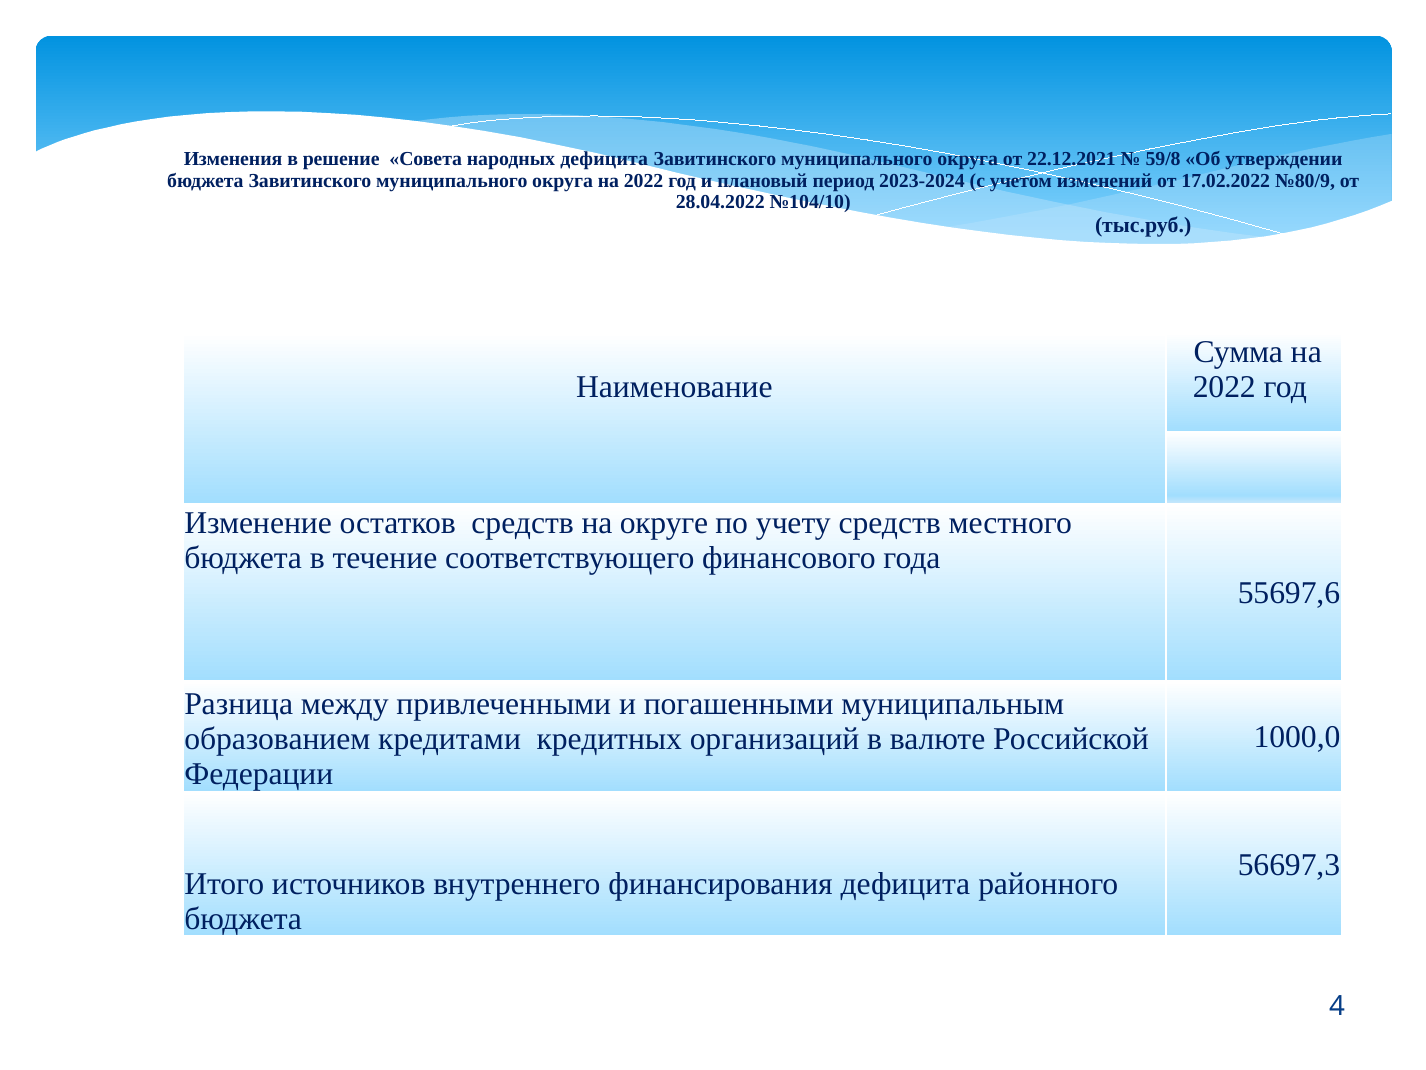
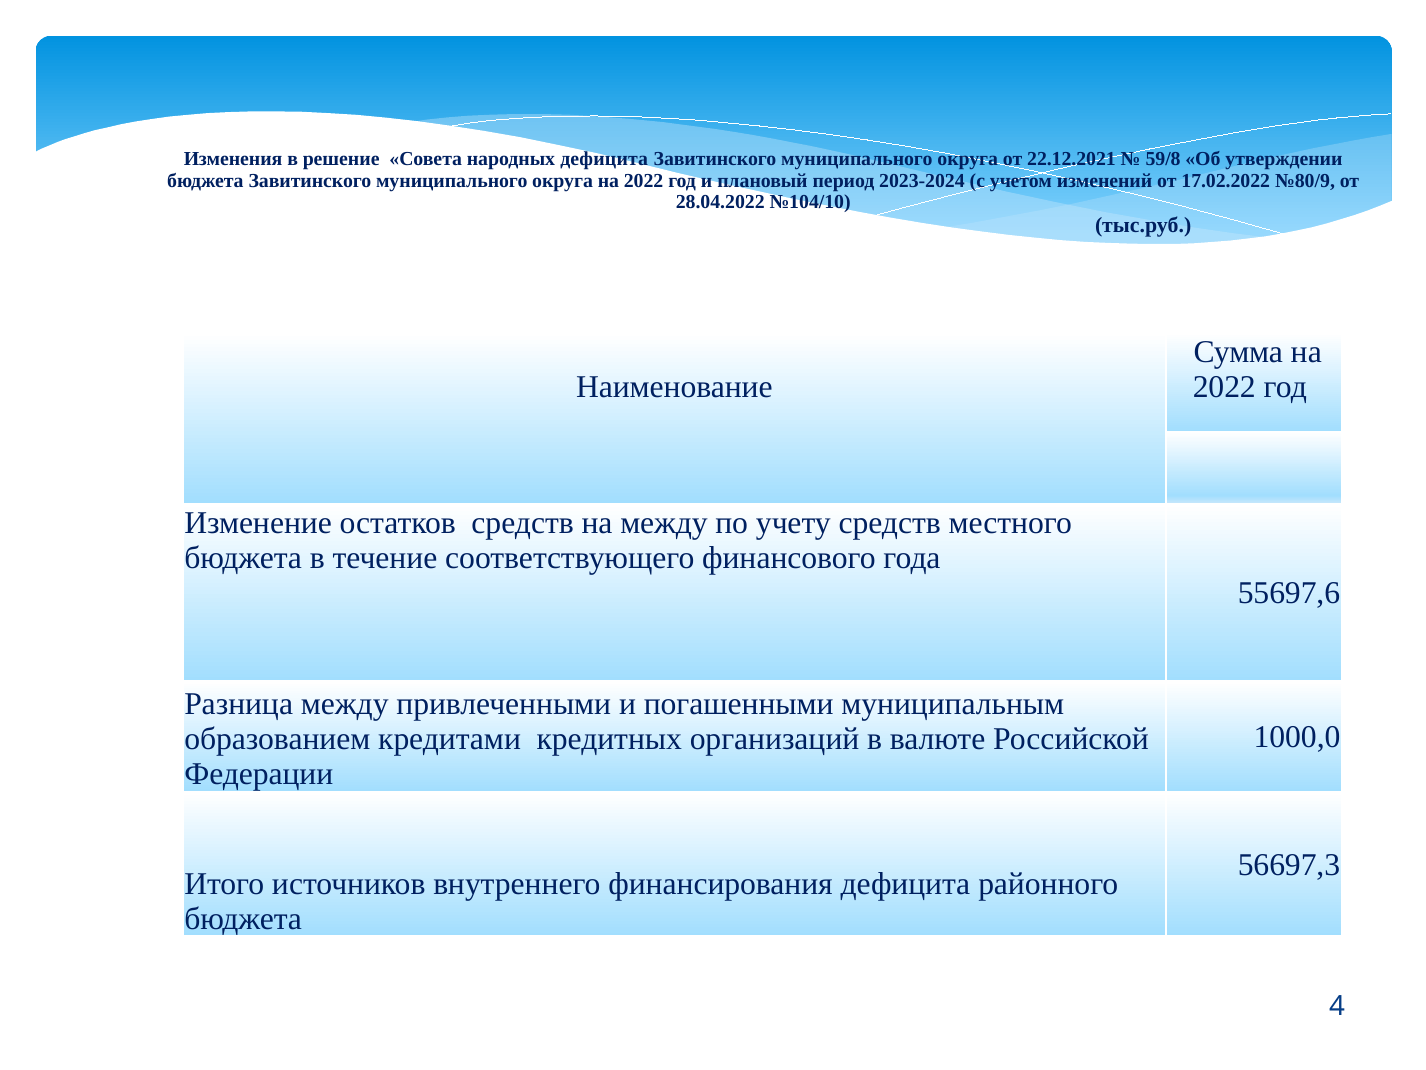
на округе: округе -> между
